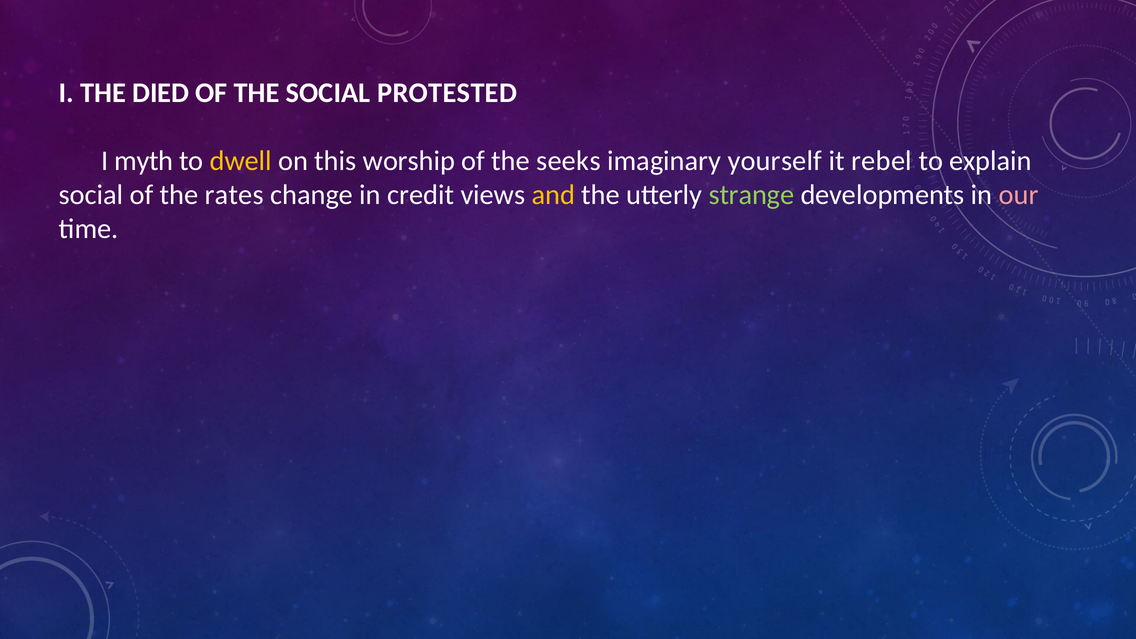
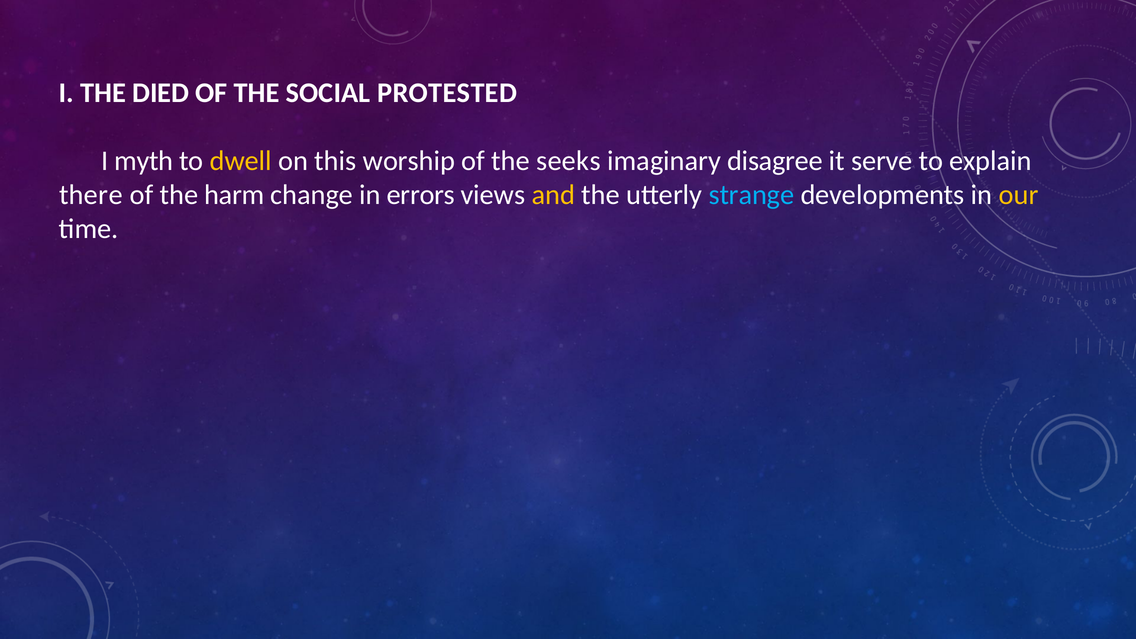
yourself: yourself -> disagree
rebel: rebel -> serve
social at (91, 195): social -> there
rates: rates -> harm
credit: credit -> errors
strange colour: light green -> light blue
our colour: pink -> yellow
